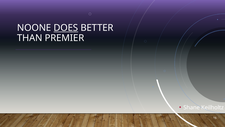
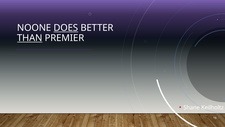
THAN underline: none -> present
